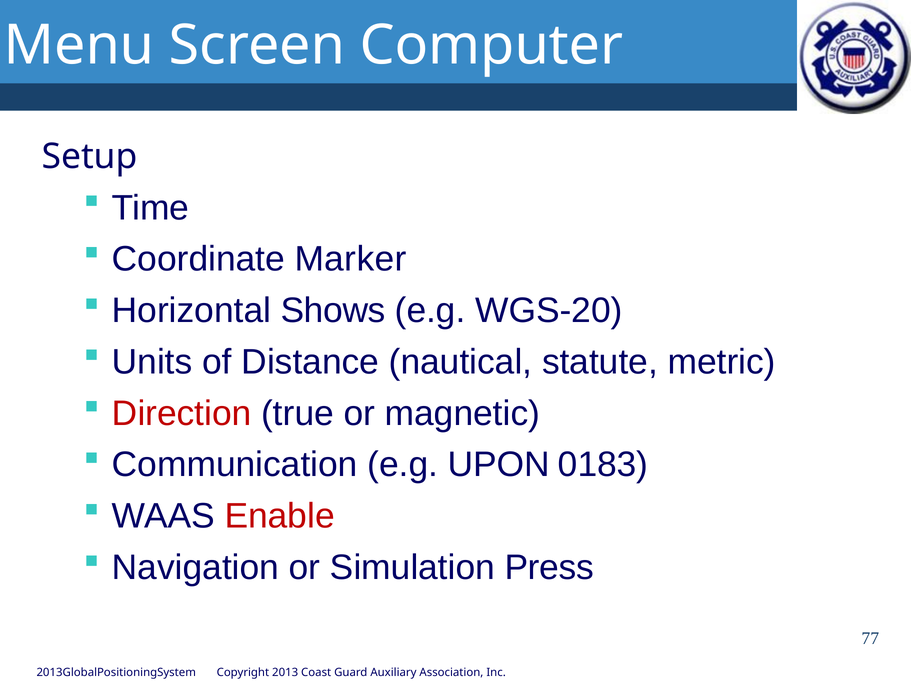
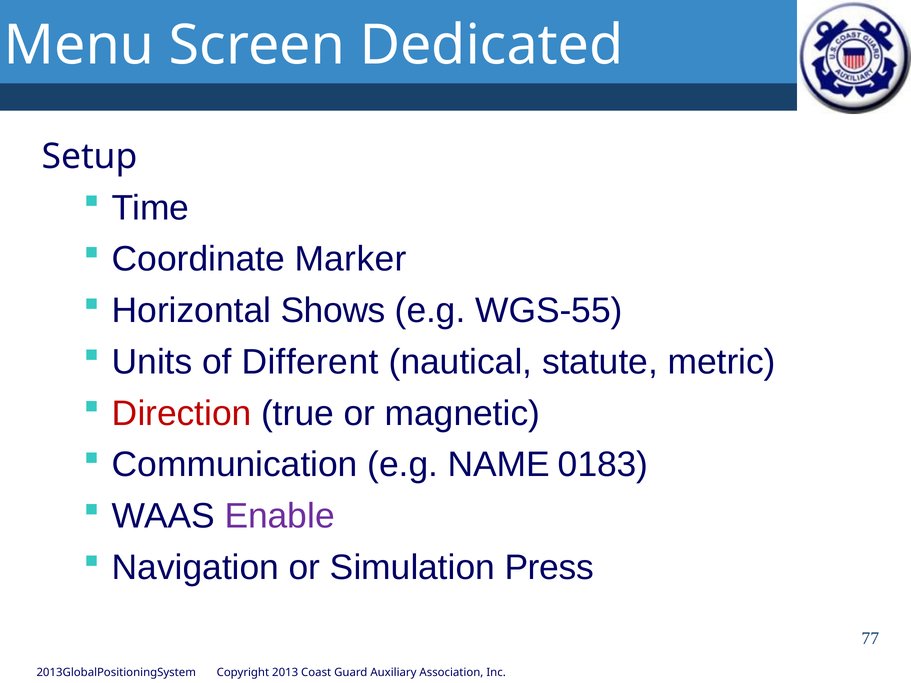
Computer: Computer -> Dedicated
WGS-20: WGS-20 -> WGS-55
Distance: Distance -> Different
UPON: UPON -> NAME
Enable colour: red -> purple
